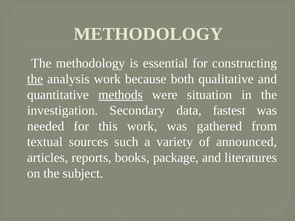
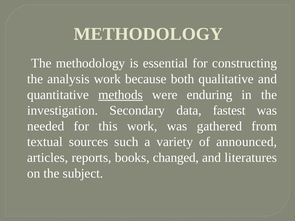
the at (35, 79) underline: present -> none
situation: situation -> enduring
package: package -> changed
